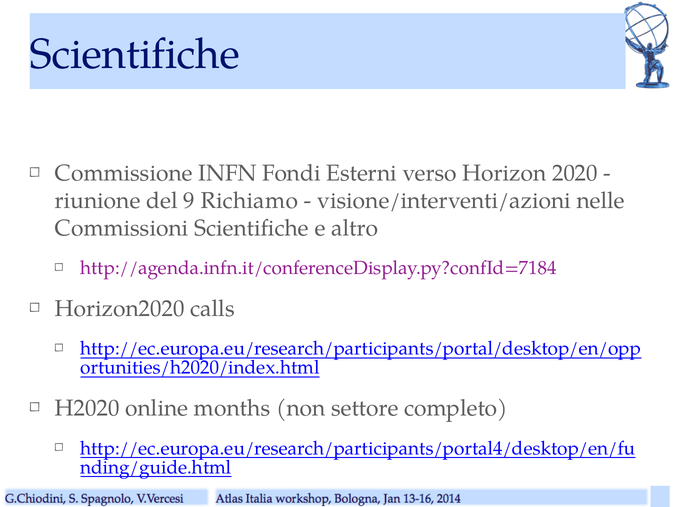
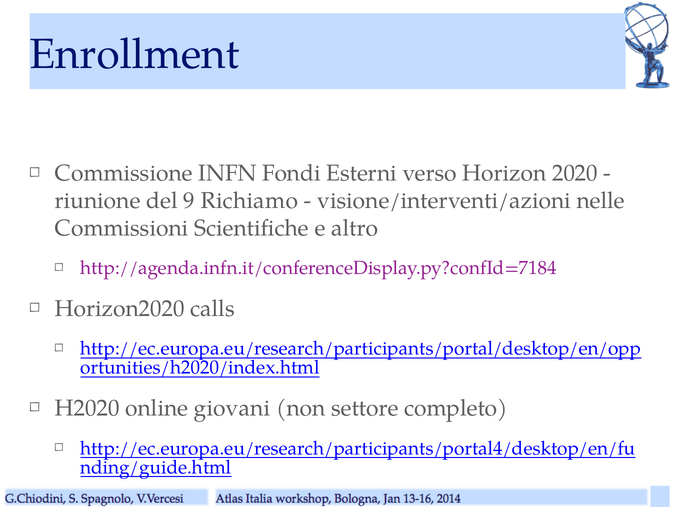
Scientifiche at (135, 54): Scientifiche -> Enrollment
months: months -> giovani
